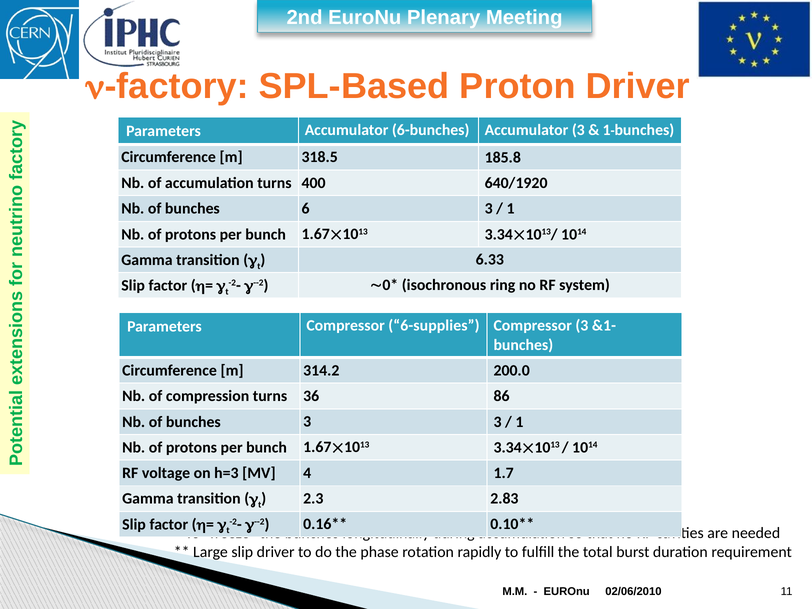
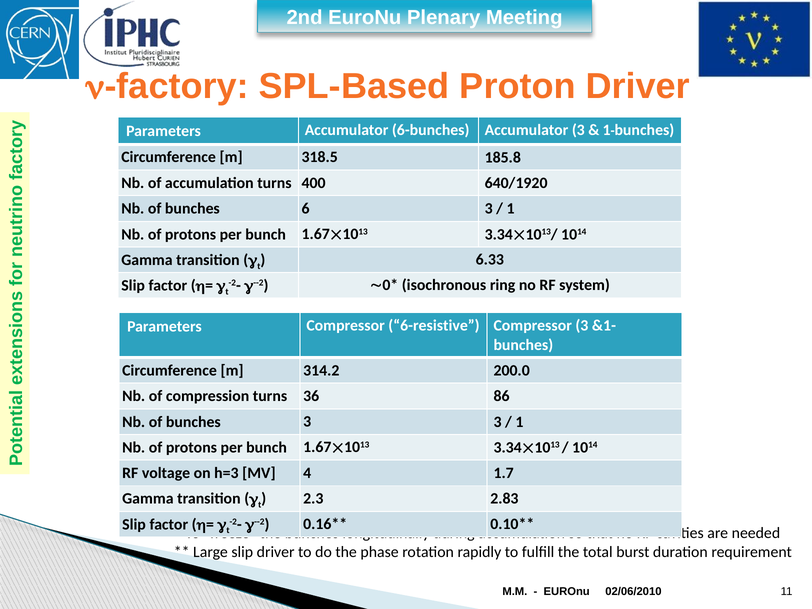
6-supplies: 6-supplies -> 6-resistive
